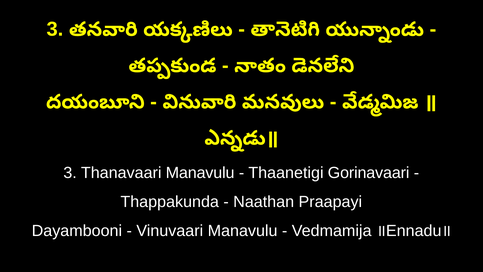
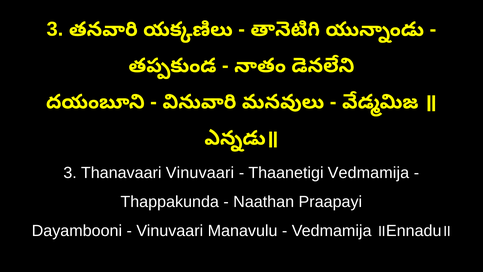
Thanavaari Manavulu: Manavulu -> Vinuvaari
Thaanetigi Gorinavaari: Gorinavaari -> Vedmamija
